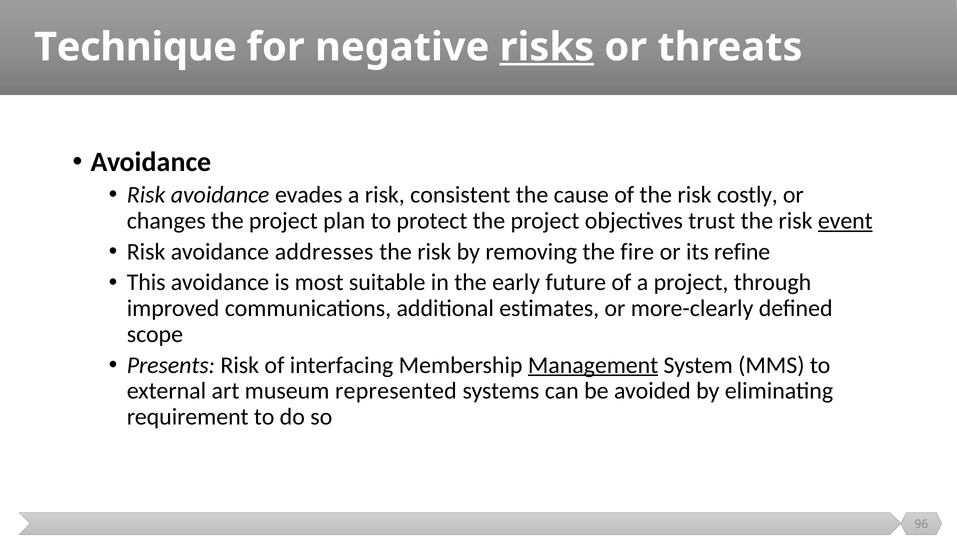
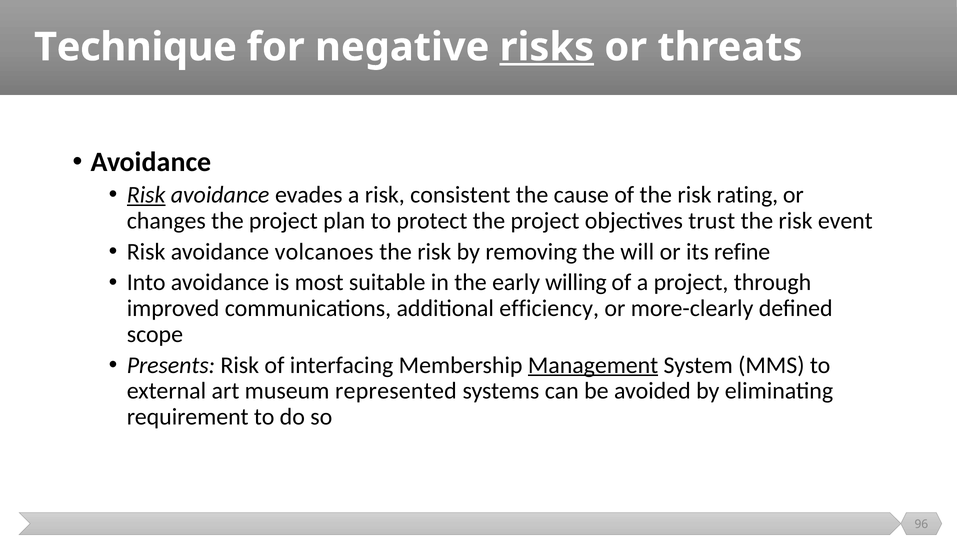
Risk at (146, 195) underline: none -> present
costly: costly -> rating
event underline: present -> none
addresses: addresses -> volcanoes
fire: fire -> will
This: This -> Into
future: future -> willing
estimates: estimates -> efficiency
